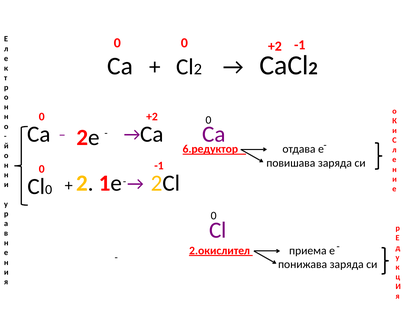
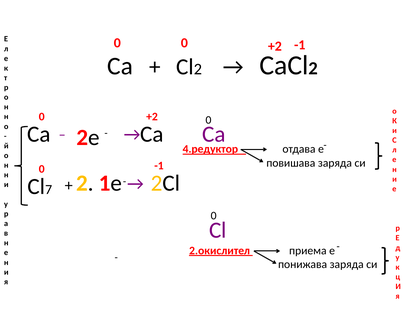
6.редуктор: 6.редуктор -> 4.редуктор
0 at (49, 190): 0 -> 7
